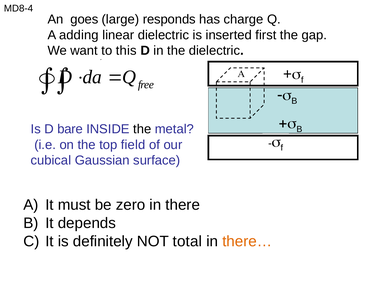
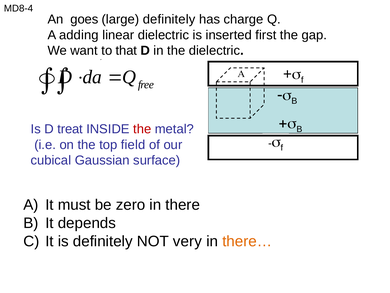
large responds: responds -> definitely
this: this -> that
bare: bare -> treat
the at (142, 129) colour: black -> red
total: total -> very
